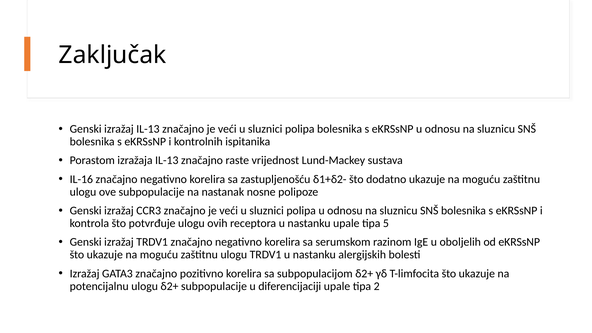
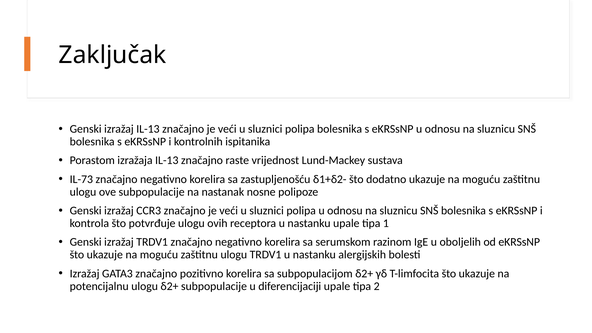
IL-16: IL-16 -> IL-73
5: 5 -> 1
